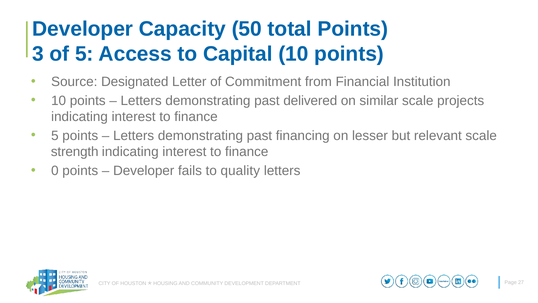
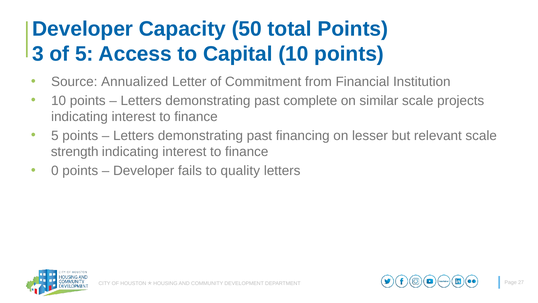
Designated: Designated -> Annualized
delivered: delivered -> complete
